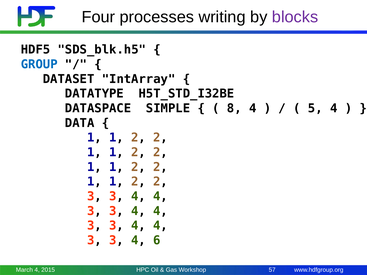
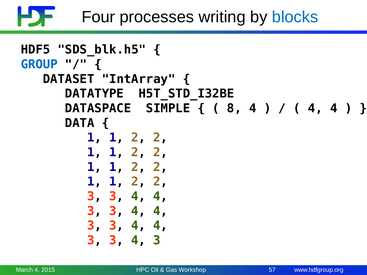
blocks colour: purple -> blue
5 at (315, 108): 5 -> 4
3 4 6: 6 -> 3
